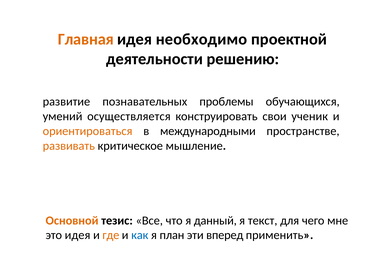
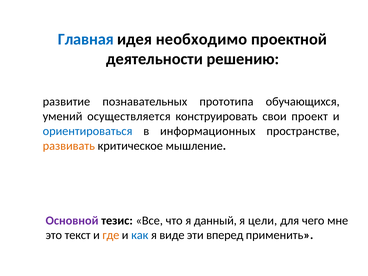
Главная colour: orange -> blue
проблемы: проблемы -> прототипа
ученик: ученик -> проект
ориентироваться colour: orange -> blue
международными: международными -> информационных
Основной colour: orange -> purple
текст: текст -> цели
это идея: идея -> текст
план: план -> виде
